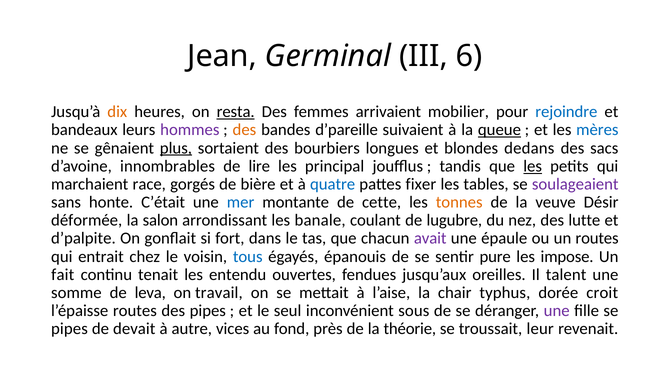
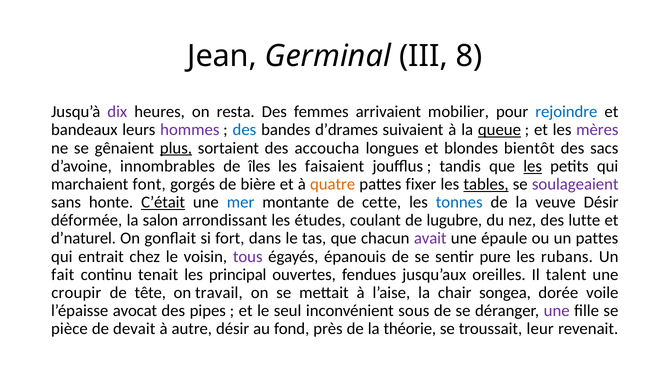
6: 6 -> 8
dix colour: orange -> purple
resta underline: present -> none
des at (244, 130) colour: orange -> blue
d’pareille: d’pareille -> d’drames
mères colour: blue -> purple
bourbiers: bourbiers -> accoucha
dedans: dedans -> bientôt
lire: lire -> îles
principal: principal -> faisaient
race: race -> font
quatre colour: blue -> orange
tables underline: none -> present
C’était underline: none -> present
tonnes colour: orange -> blue
banale: banale -> études
d’palpite: d’palpite -> d’naturel
un routes: routes -> pattes
tous colour: blue -> purple
impose: impose -> rubans
entendu: entendu -> principal
somme: somme -> croupir
leva: leva -> tête
typhus: typhus -> songea
croit: croit -> voile
l’épaisse routes: routes -> avocat
pipes at (69, 329): pipes -> pièce
autre vices: vices -> désir
